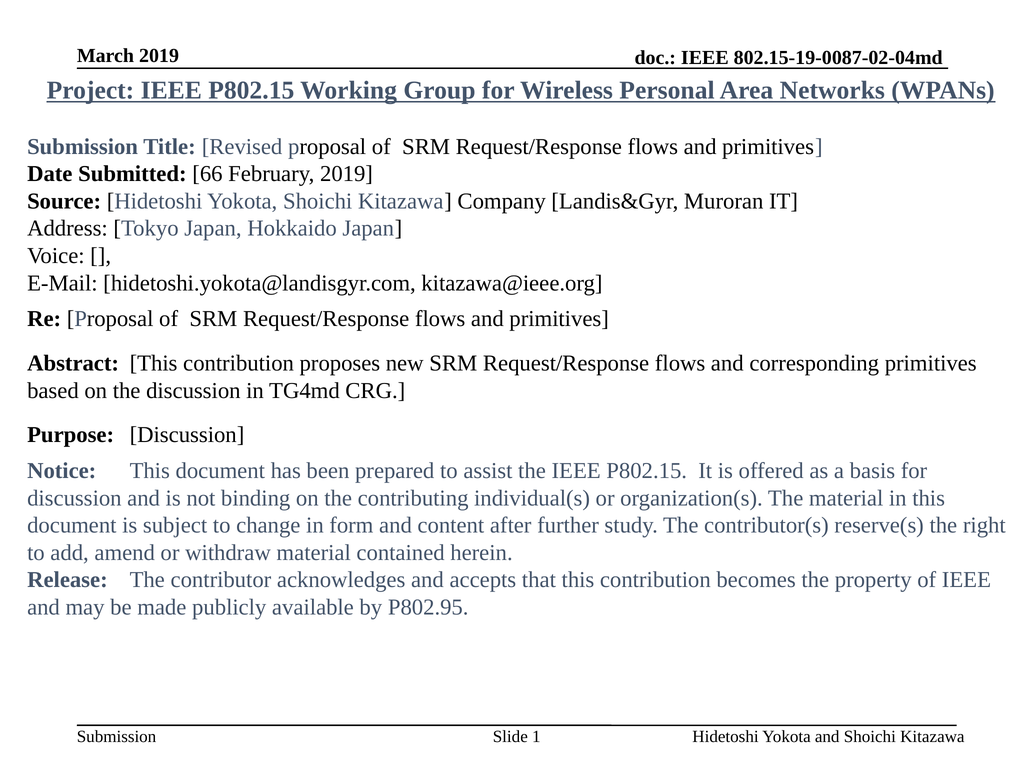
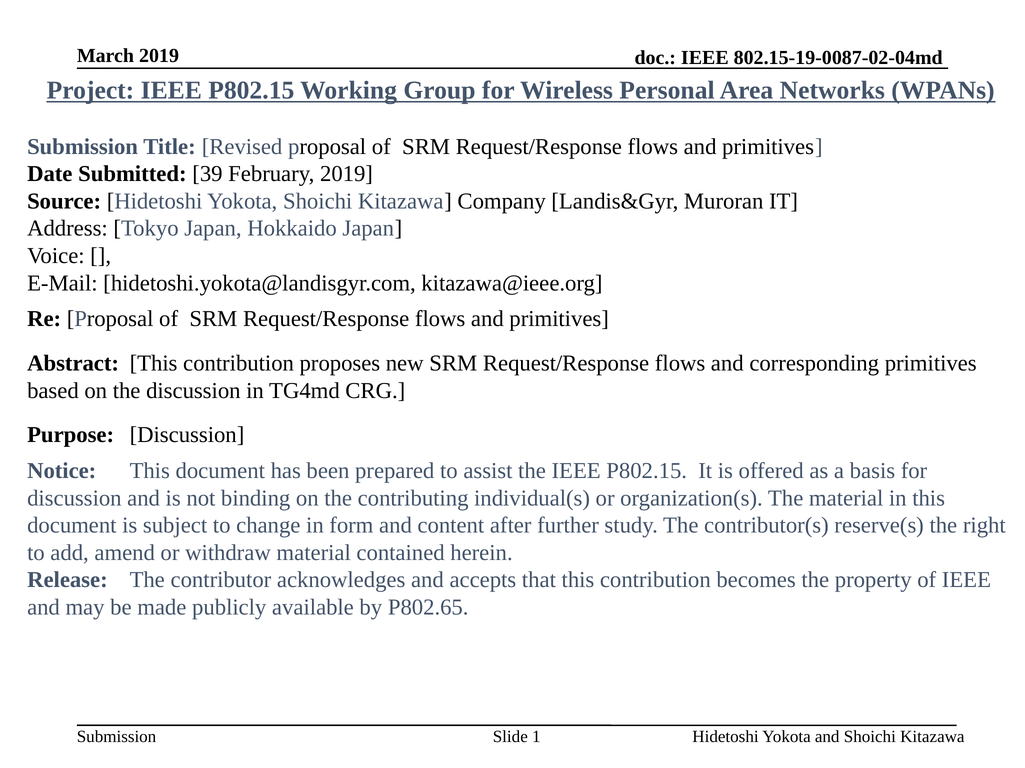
66: 66 -> 39
P802.95: P802.95 -> P802.65
